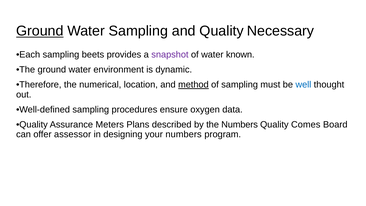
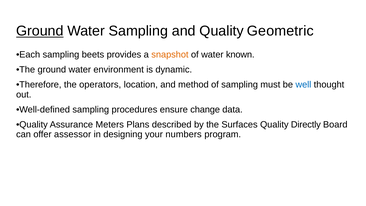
Necessary: Necessary -> Geometric
snapshot colour: purple -> orange
numerical: numerical -> operators
method underline: present -> none
oxygen: oxygen -> change
the Numbers: Numbers -> Surfaces
Comes: Comes -> Directly
